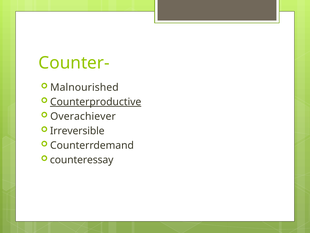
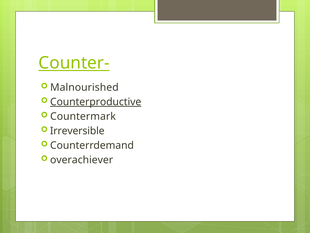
Counter- underline: none -> present
Overachiever: Overachiever -> Countermark
counteressay: counteressay -> overachiever
